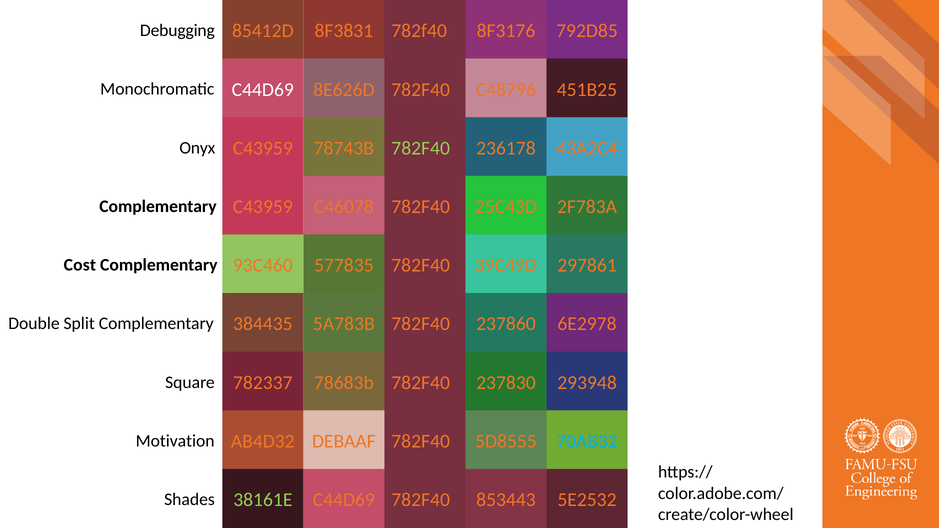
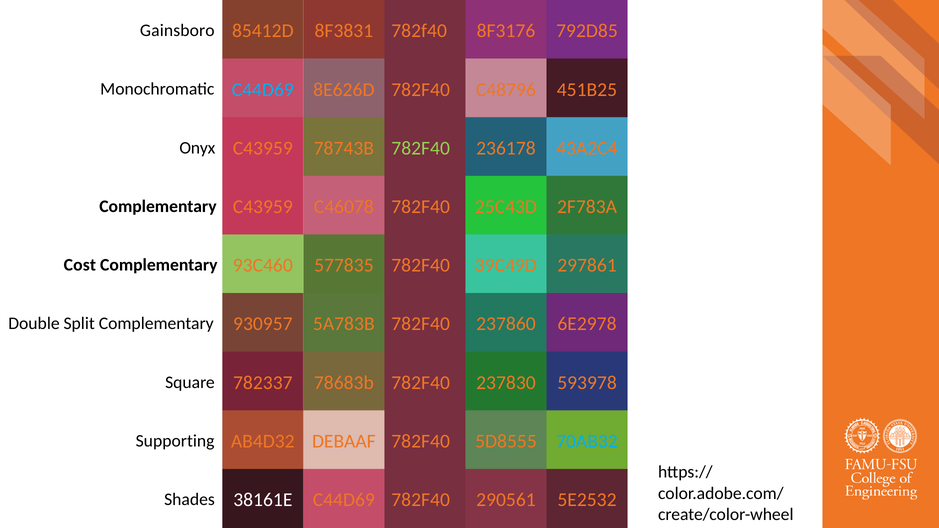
Debugging: Debugging -> Gainsboro
C44D69 at (263, 90) colour: white -> light blue
384435: 384435 -> 930957
293948: 293948 -> 593978
Motivation: Motivation -> Supporting
38161E colour: light green -> white
853443: 853443 -> 290561
